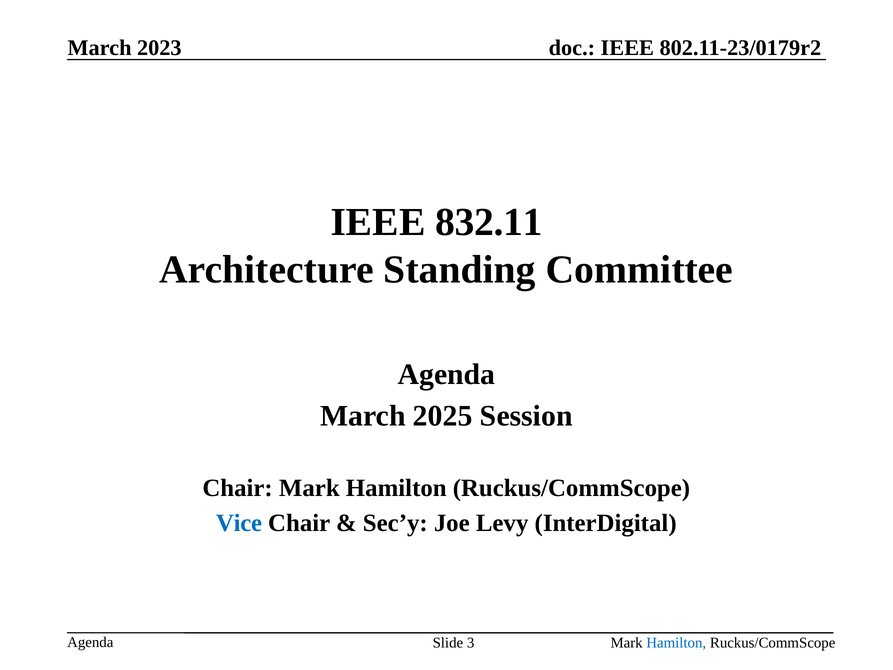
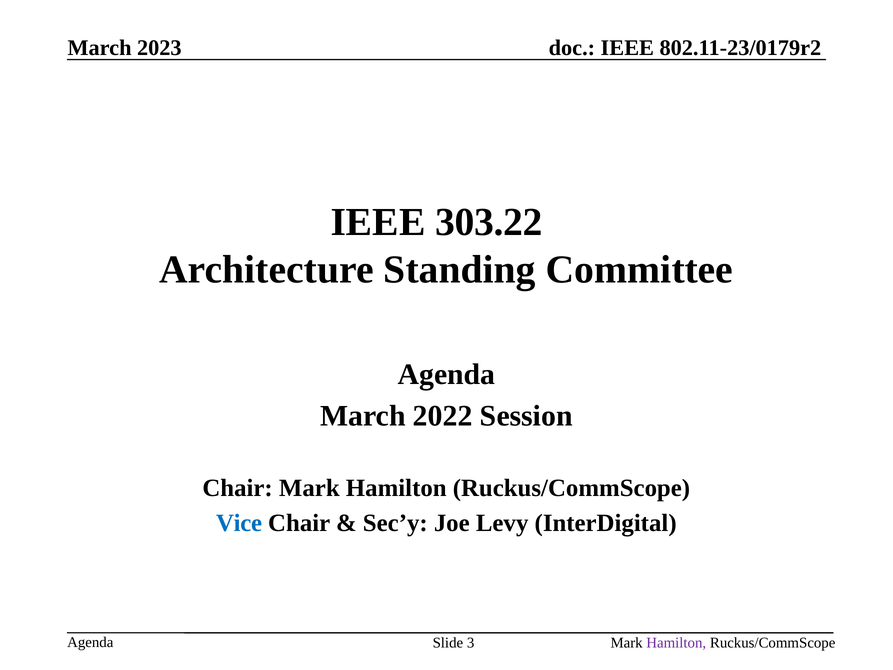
832.11: 832.11 -> 303.22
2025: 2025 -> 2022
Hamilton at (676, 643) colour: blue -> purple
